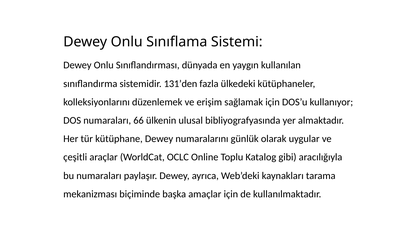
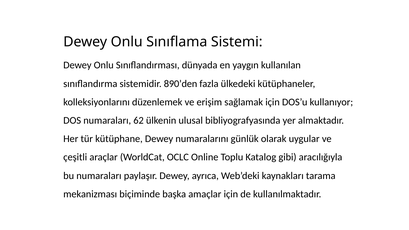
131’den: 131’den -> 890’den
66: 66 -> 62
